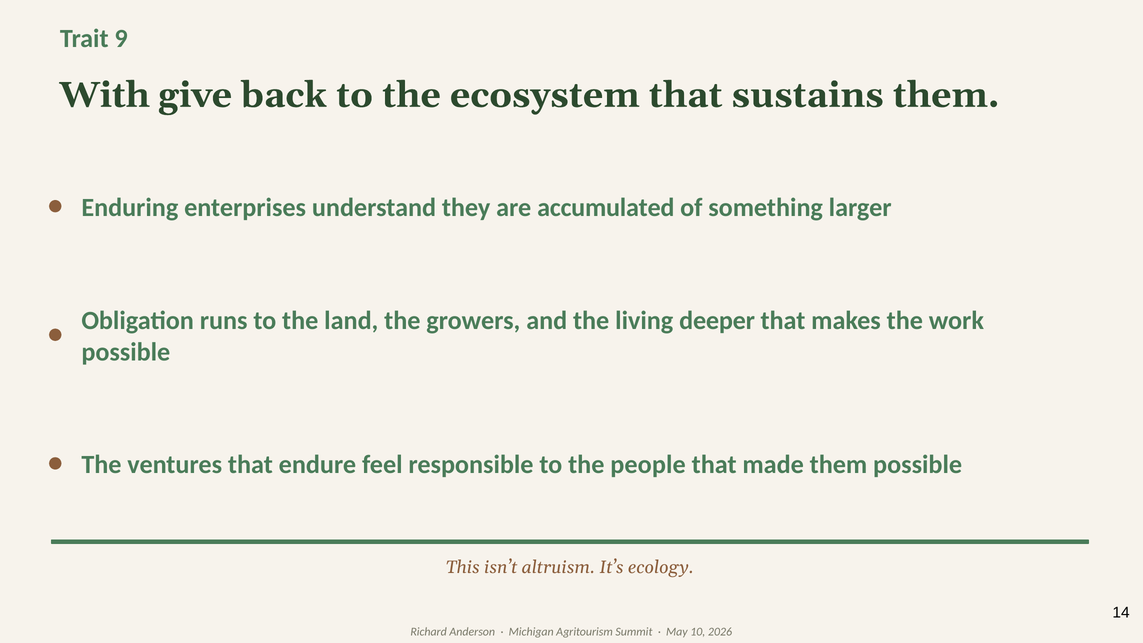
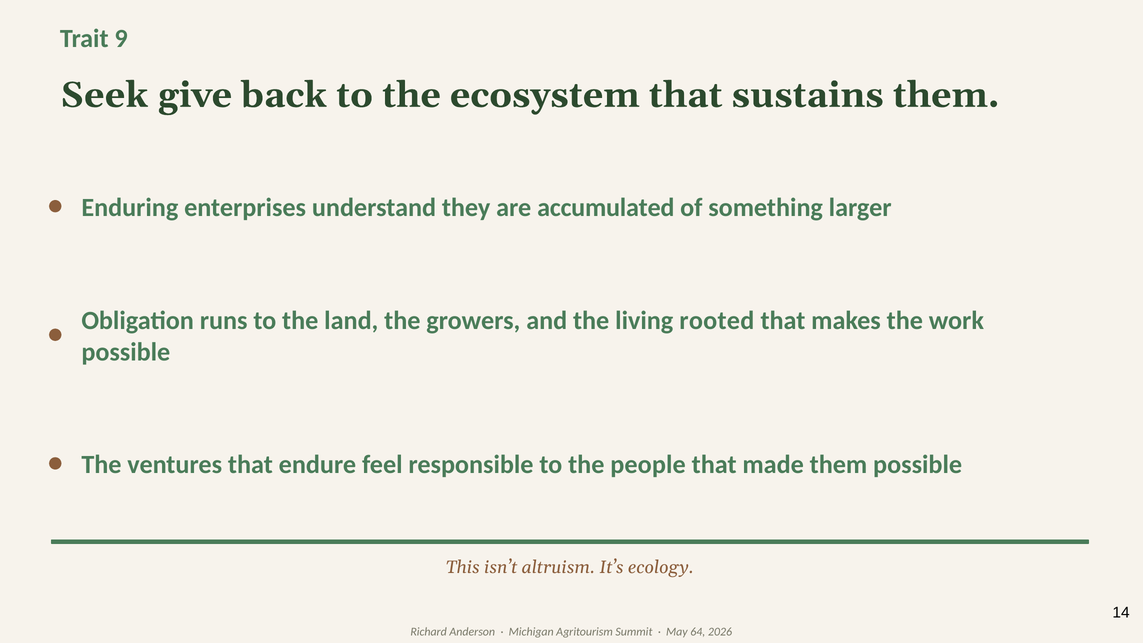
With: With -> Seek
deeper: deeper -> rooted
10: 10 -> 64
